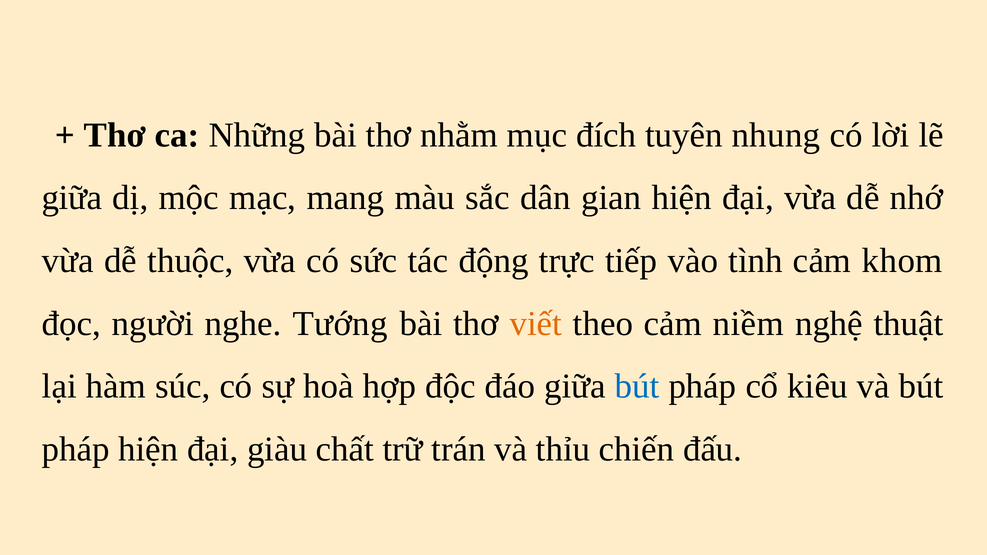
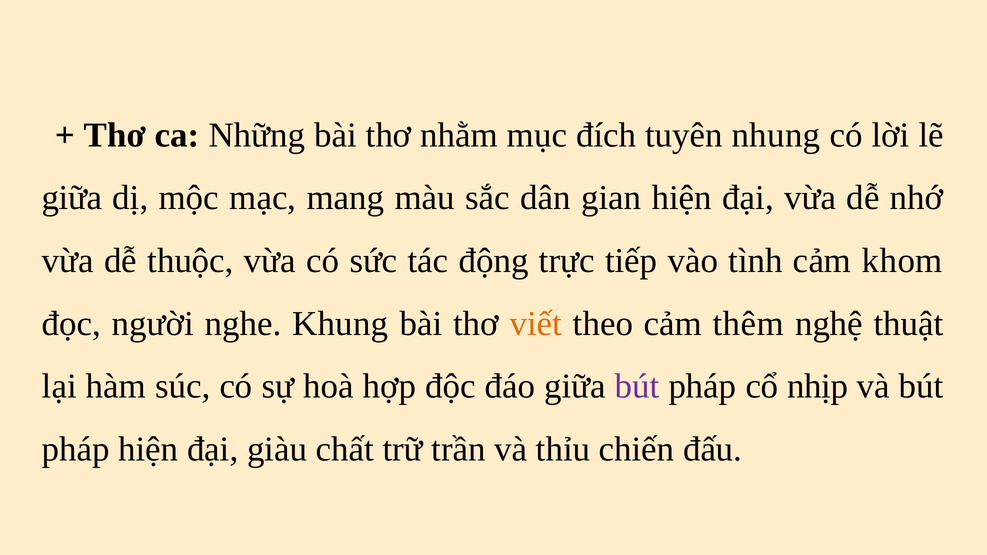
Tướng: Tướng -> Khung
niềm: niềm -> thêm
bút at (637, 387) colour: blue -> purple
kiêu: kiêu -> nhịp
trán: trán -> trần
